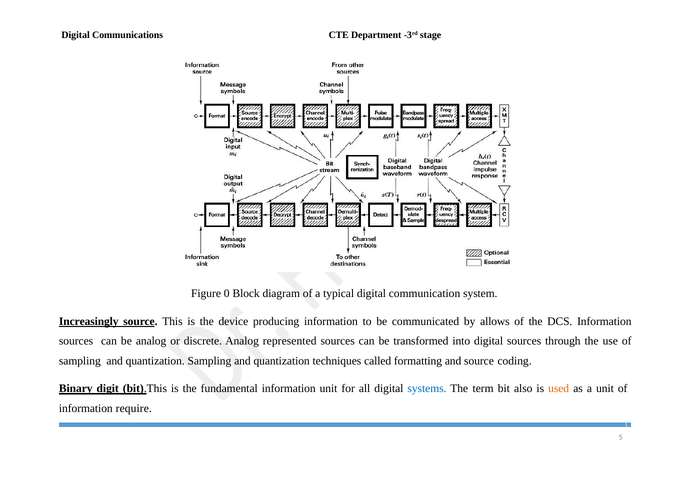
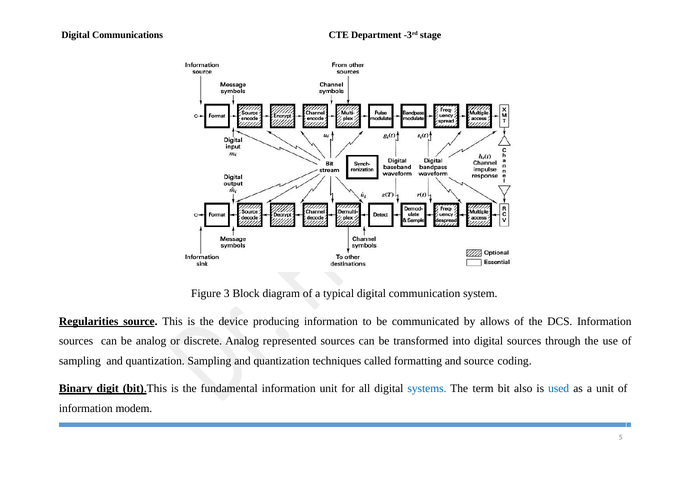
0: 0 -> 3
Increasingly: Increasingly -> Regularities
used colour: orange -> blue
require: require -> modem
